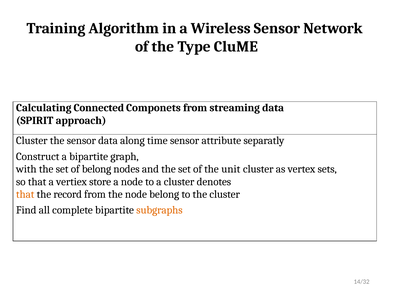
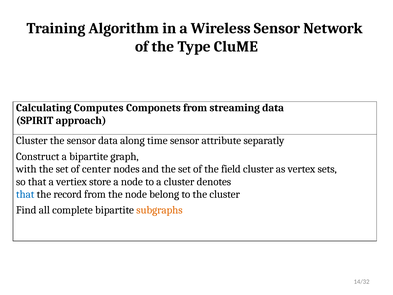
Connected: Connected -> Computes
of belong: belong -> center
unit: unit -> field
that at (25, 194) colour: orange -> blue
